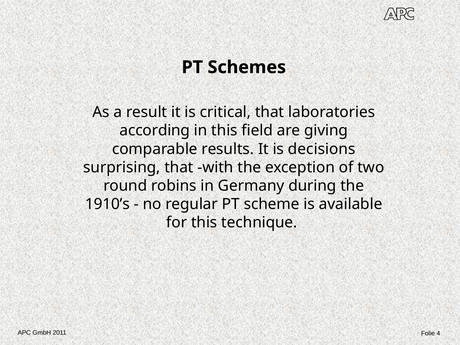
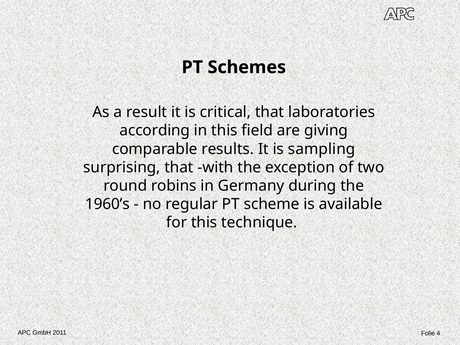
decisions: decisions -> sampling
1910’s: 1910’s -> 1960’s
